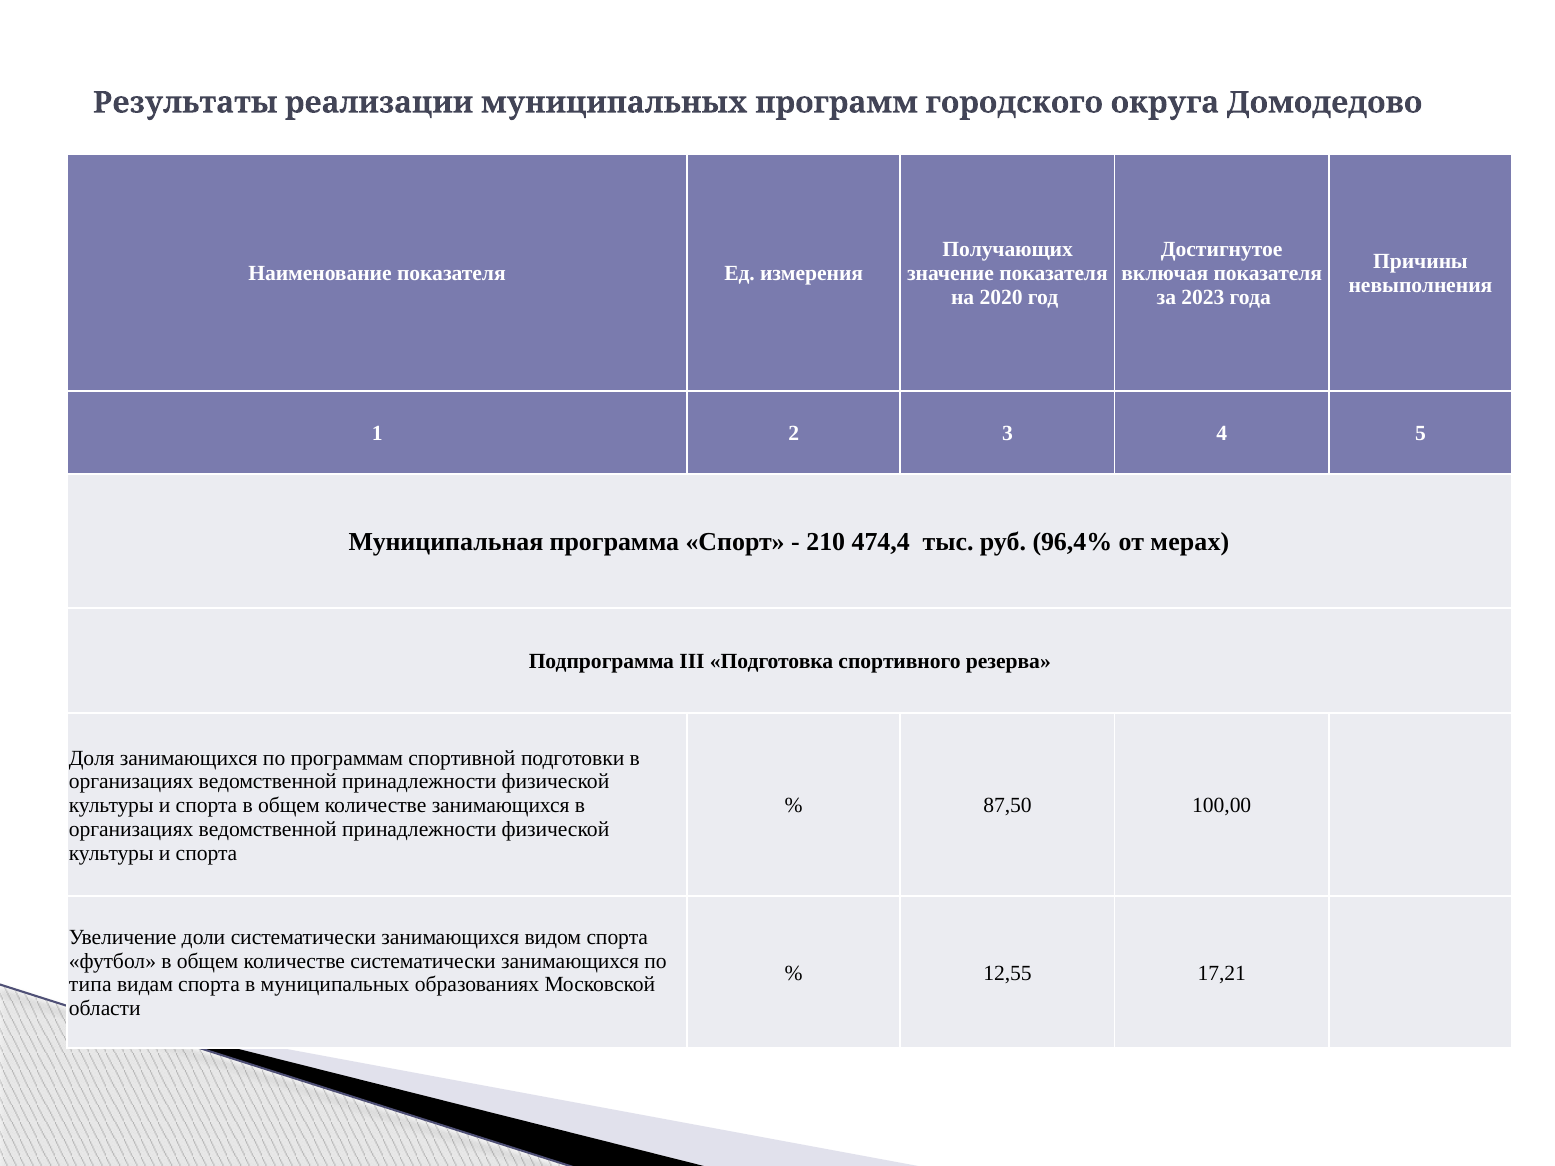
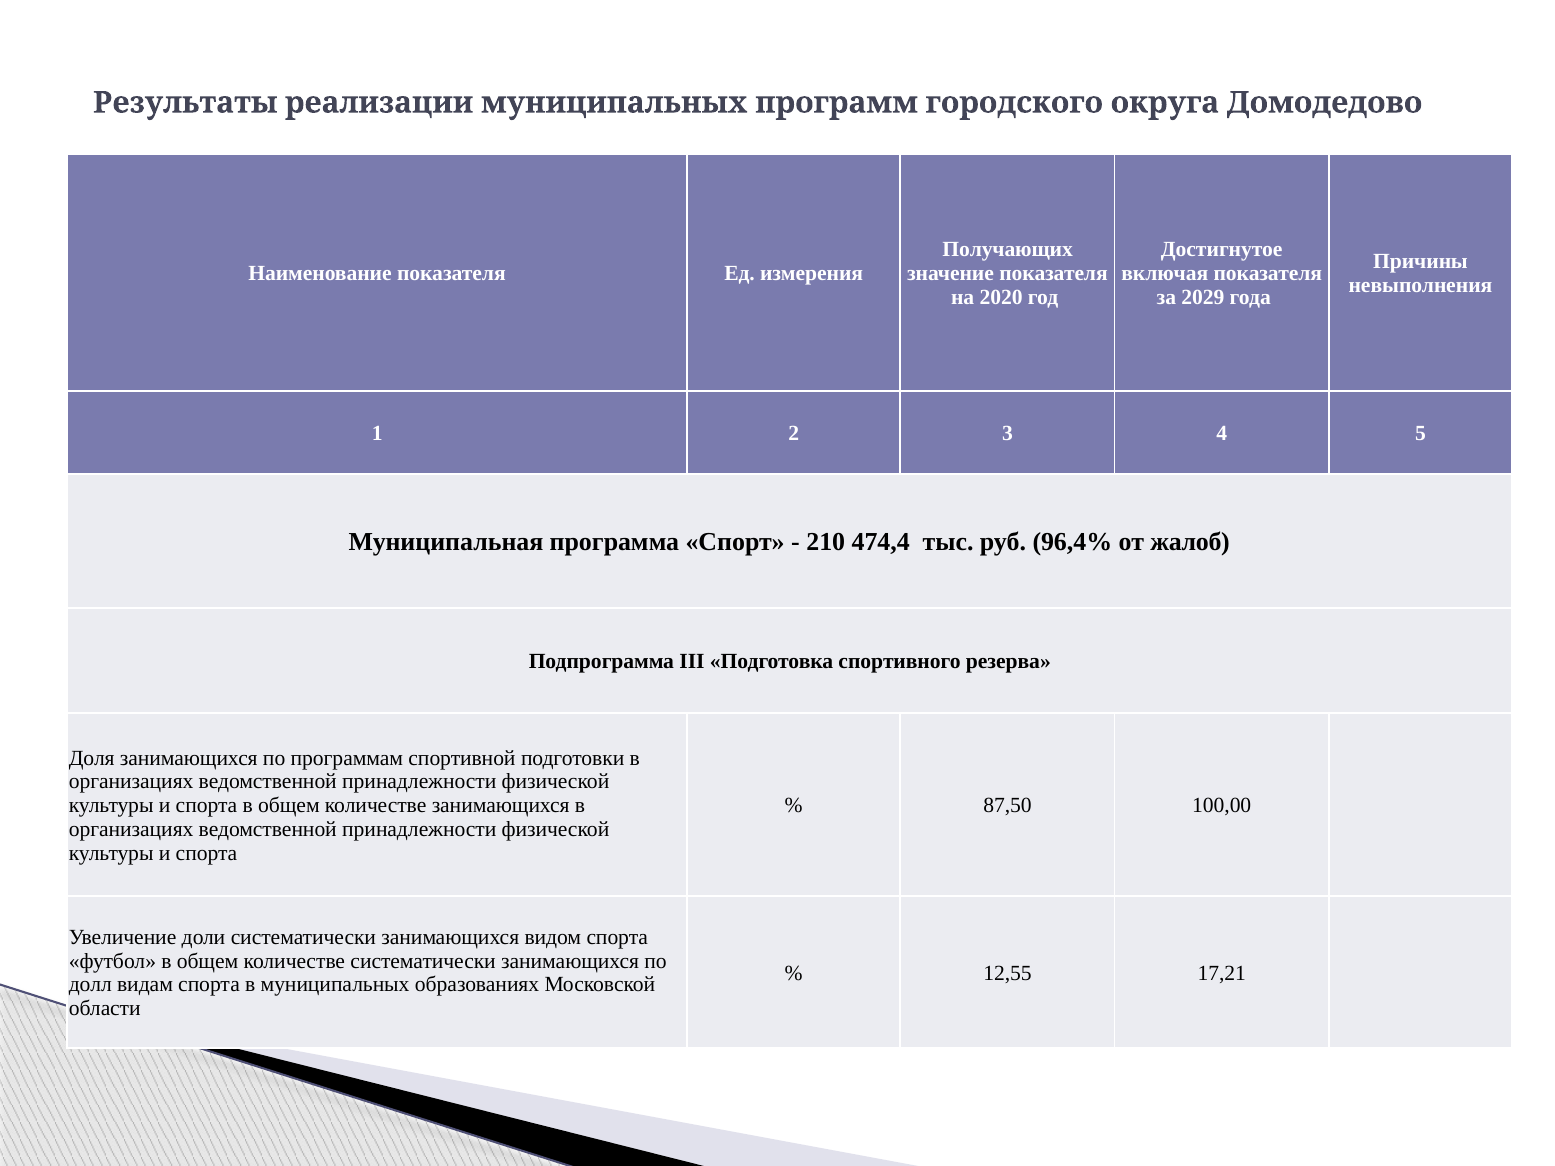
2023: 2023 -> 2029
мерах: мерах -> жалоб
типа: типа -> долл
